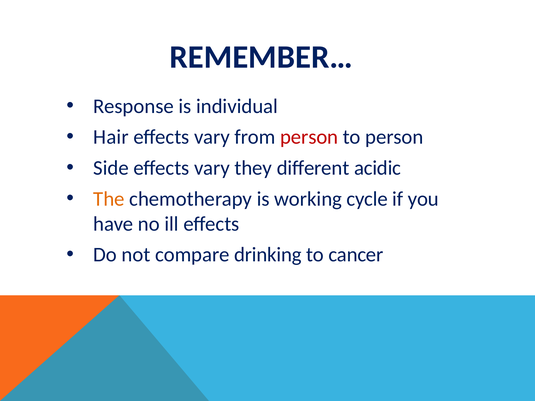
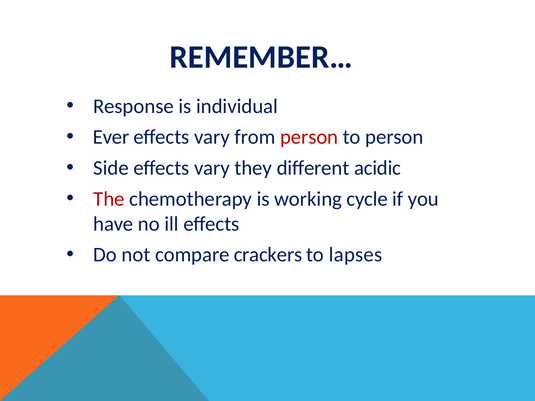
Hair: Hair -> Ever
The colour: orange -> red
drinking: drinking -> crackers
cancer: cancer -> lapses
